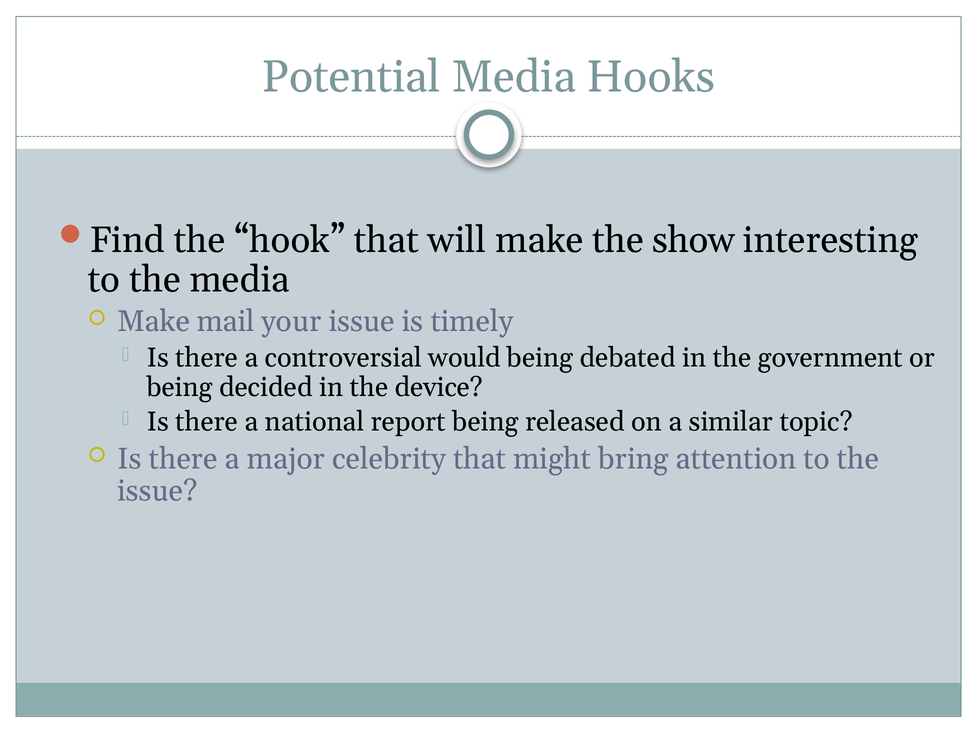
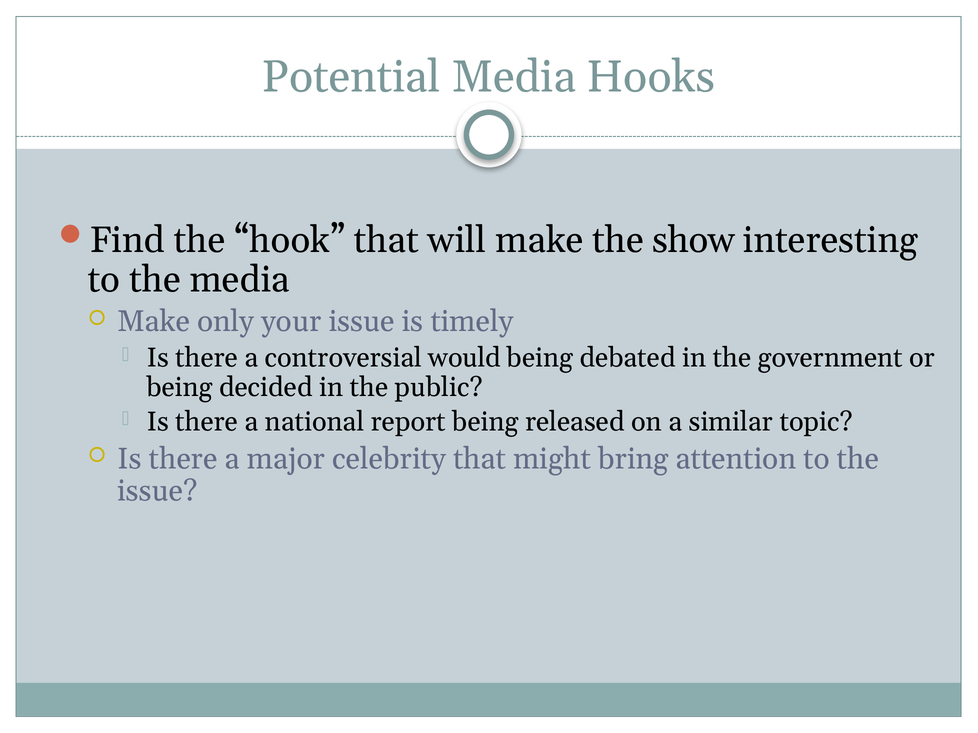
mail: mail -> only
device: device -> public
